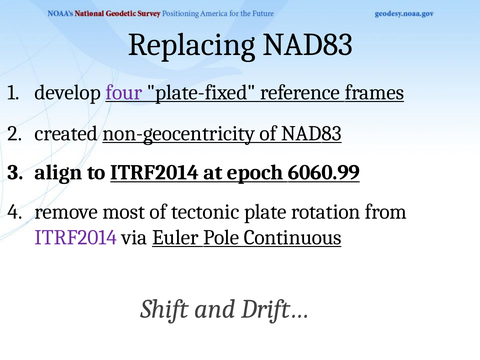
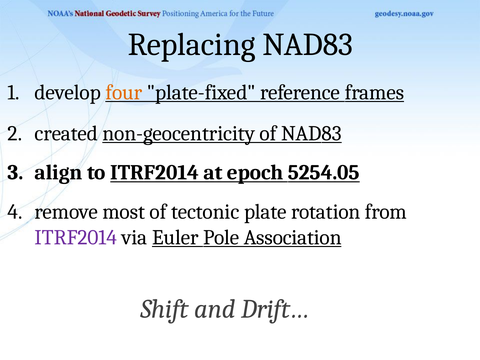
four colour: purple -> orange
6060.99: 6060.99 -> 5254.05
Continuous: Continuous -> Association
